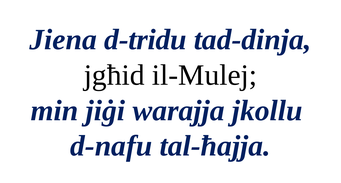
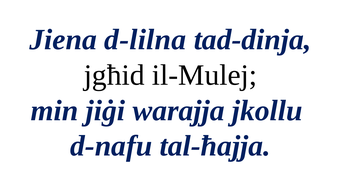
d-tridu: d-tridu -> d-lilna
